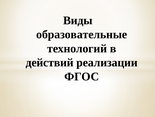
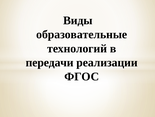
действий: действий -> передачи
